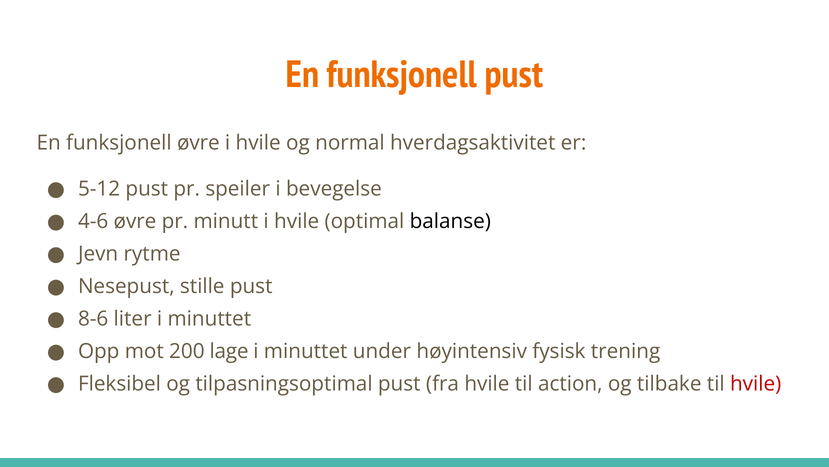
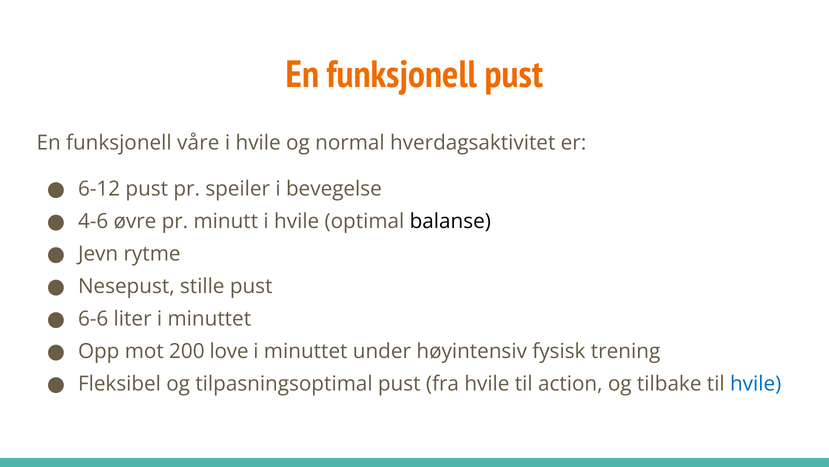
funksjonell øvre: øvre -> våre
5-12: 5-12 -> 6-12
8-6: 8-6 -> 6-6
lage: lage -> love
hvile at (756, 383) colour: red -> blue
